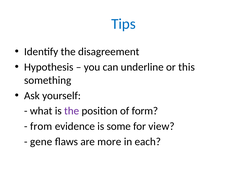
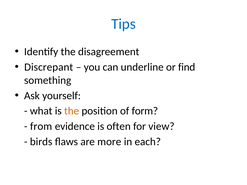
Hypothesis: Hypothesis -> Discrepant
this: this -> find
the at (72, 111) colour: purple -> orange
some: some -> often
gene: gene -> birds
